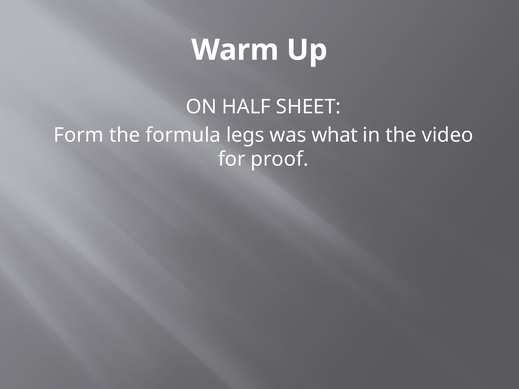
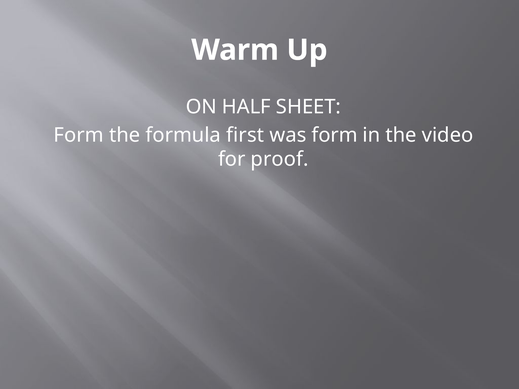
legs: legs -> first
was what: what -> form
